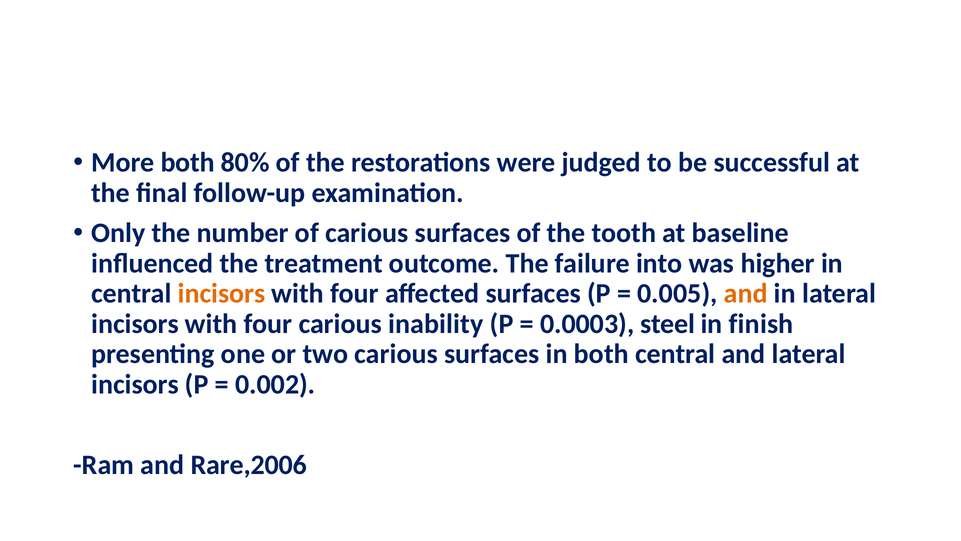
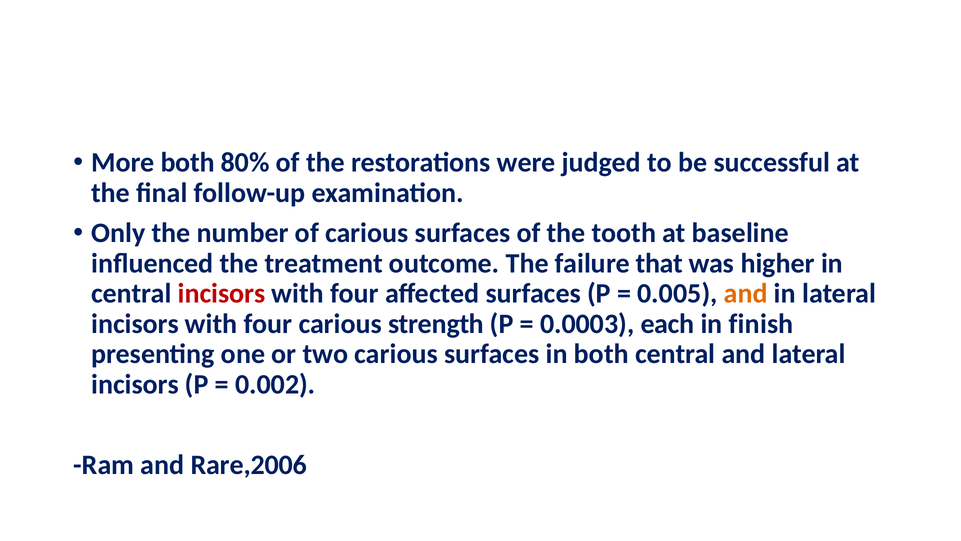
into: into -> that
incisors at (222, 293) colour: orange -> red
inability: inability -> strength
steel: steel -> each
